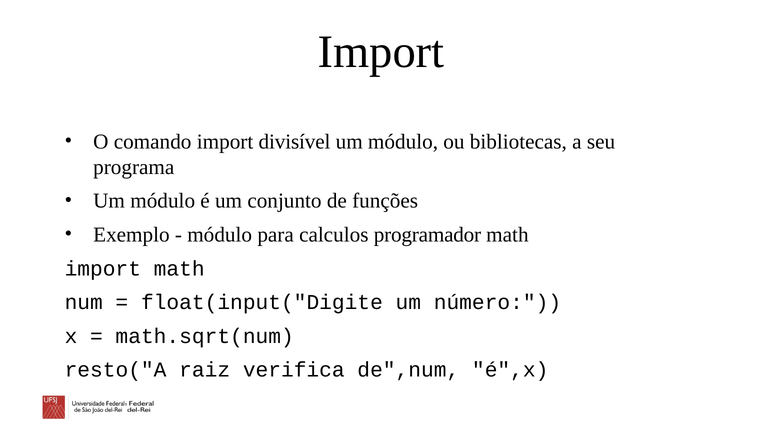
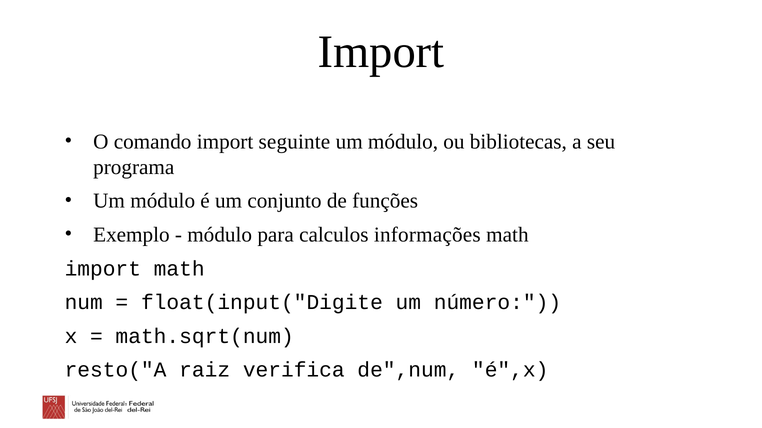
divisível: divisível -> seguinte
programador: programador -> informações
